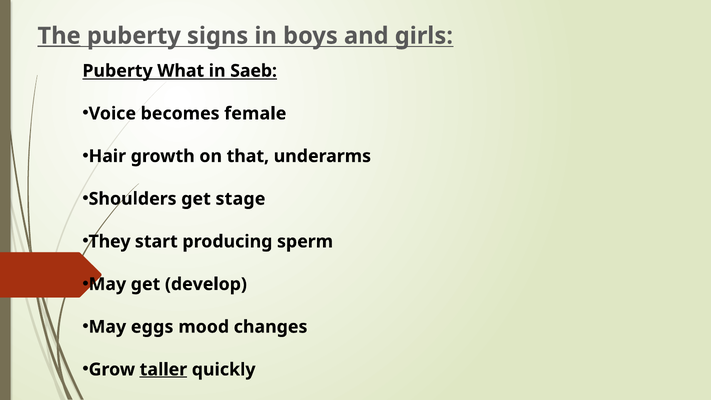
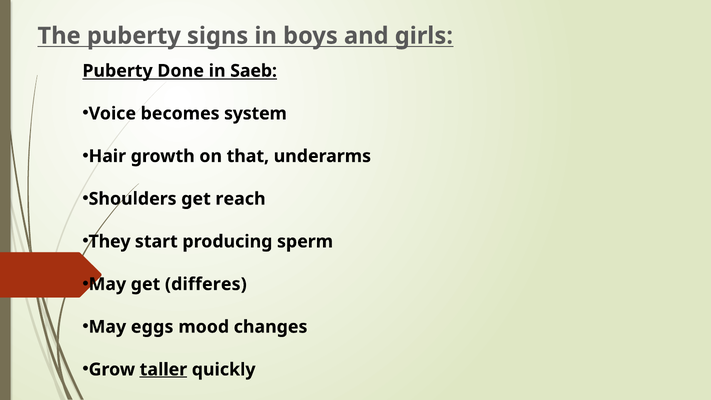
The underline: present -> none
What: What -> Done
female: female -> system
stage: stage -> reach
develop: develop -> differes
